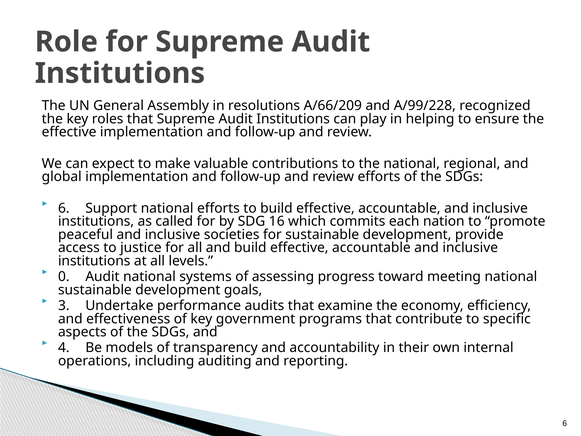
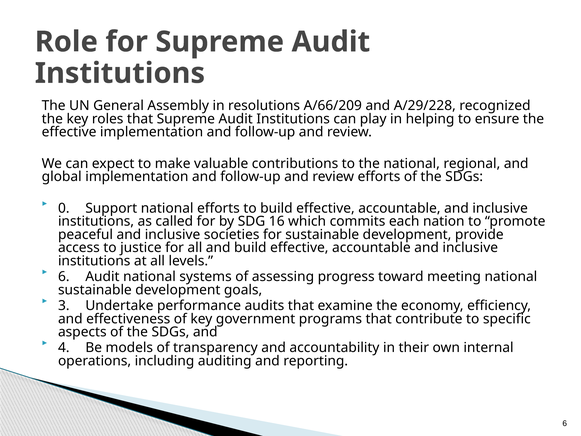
A/99/228: A/99/228 -> A/29/228
6 at (64, 208): 6 -> 0
0 at (64, 277): 0 -> 6
